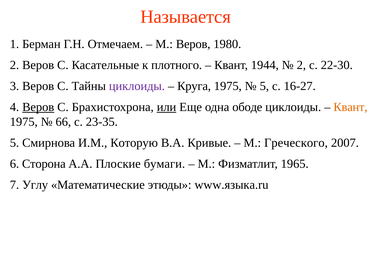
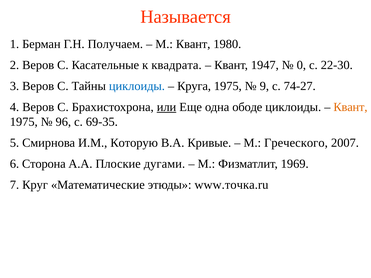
Отмечаем: Отмечаем -> Получаем
М Веров: Веров -> Квант
плотного: плотного -> квадрата
1944: 1944 -> 1947
2 at (301, 65): 2 -> 0
циклоиды at (137, 86) colour: purple -> blue
5 at (264, 86): 5 -> 9
16-27: 16-27 -> 74-27
Веров at (38, 107) underline: present -> none
66: 66 -> 96
23-35: 23-35 -> 69-35
бумаги: бумаги -> дугами
1965: 1965 -> 1969
Углу: Углу -> Круг
www.языка.ru: www.языка.ru -> www.точка.ru
